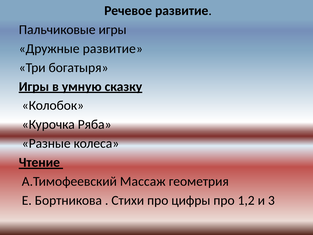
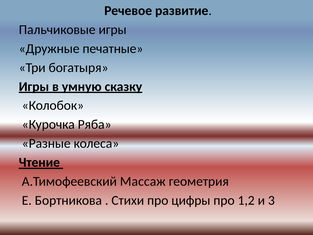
Дружные развитие: развитие -> печатные
